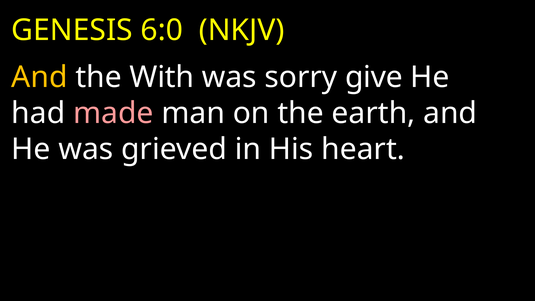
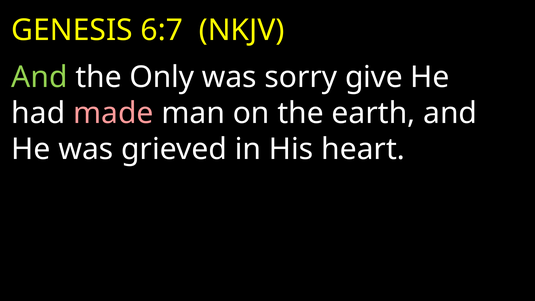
6:0: 6:0 -> 6:7
And at (39, 77) colour: yellow -> light green
With: With -> Only
